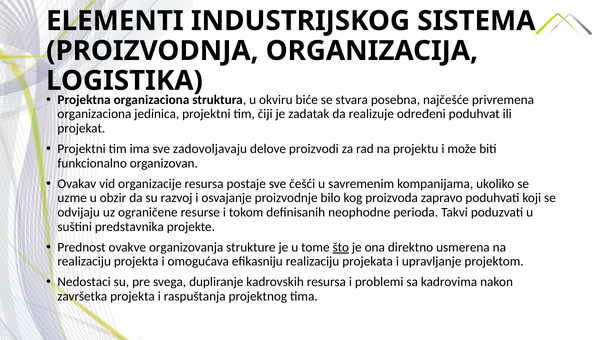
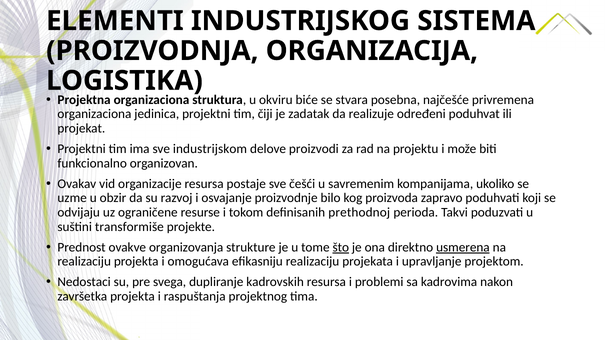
zadovoljavaju: zadovoljavaju -> industrijskom
neophodne: neophodne -> prethodnoj
predstavnika: predstavnika -> transformiše
usmerena underline: none -> present
